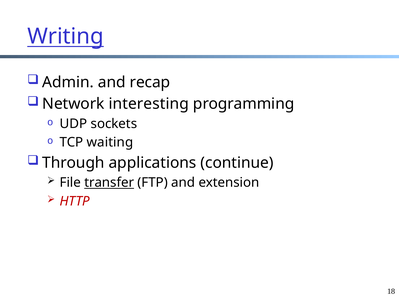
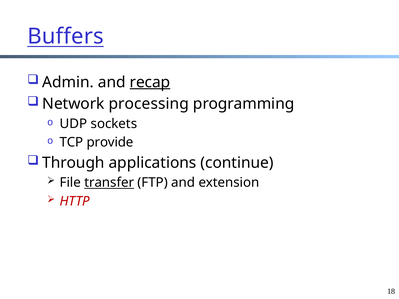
Writing: Writing -> Buffers
recap underline: none -> present
interesting: interesting -> processing
waiting: waiting -> provide
